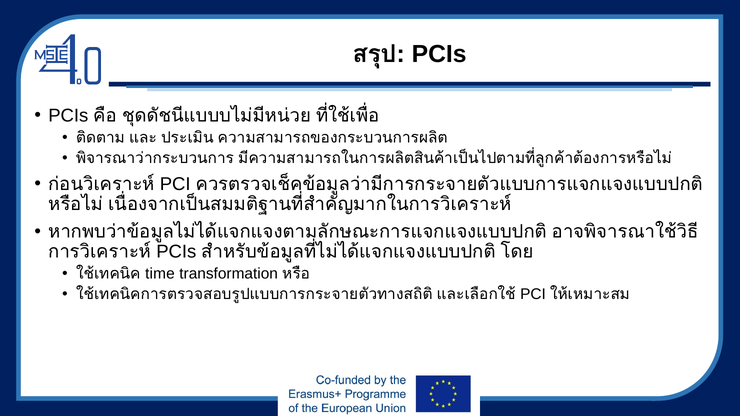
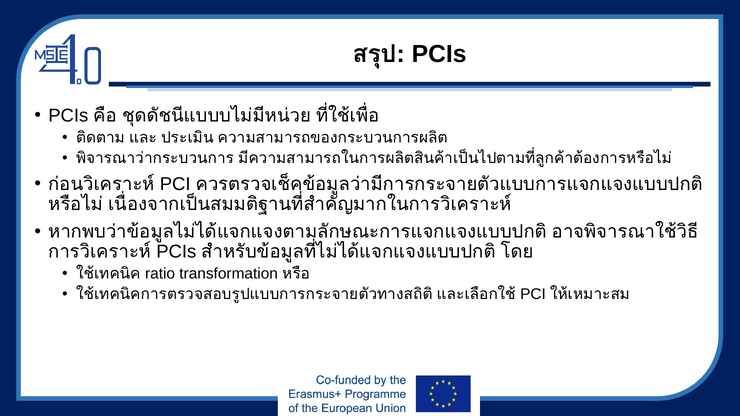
time: time -> ratio
